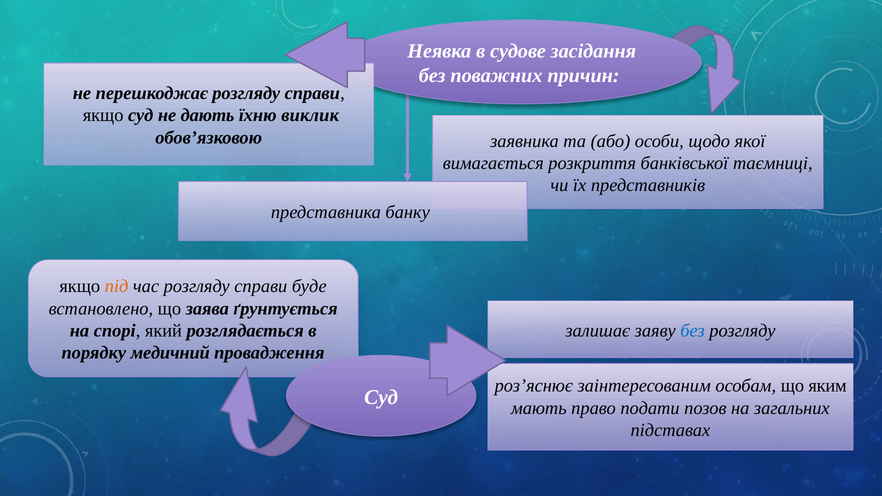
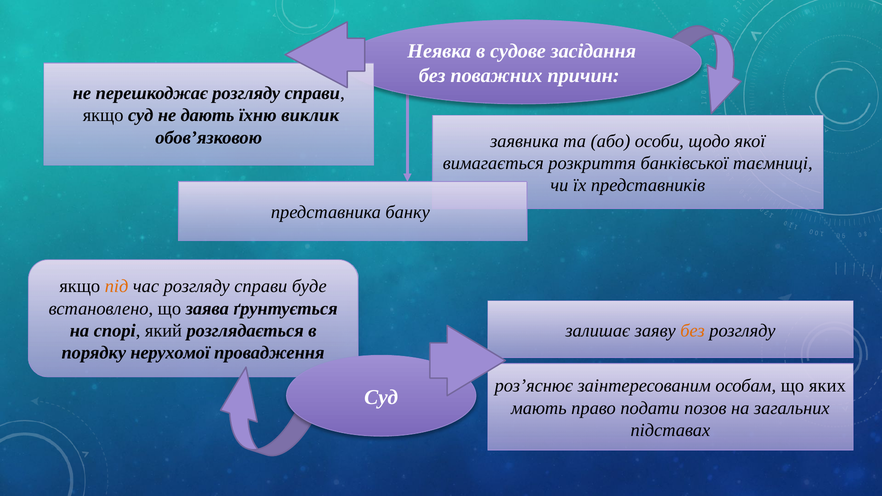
без at (693, 331) colour: blue -> orange
медичний: медичний -> нерухомої
яким: яким -> яких
